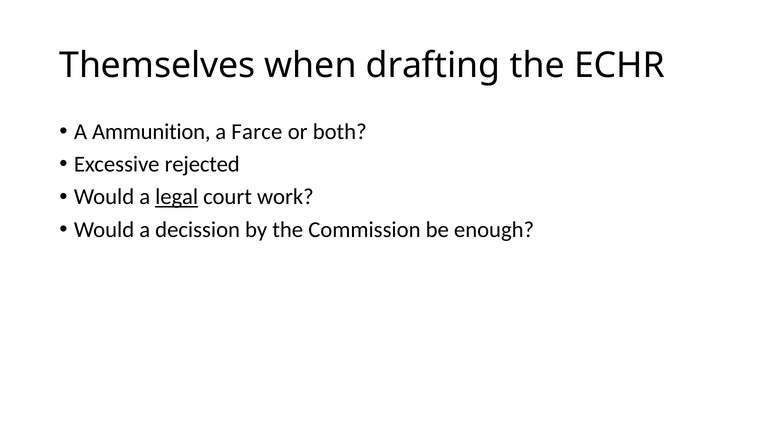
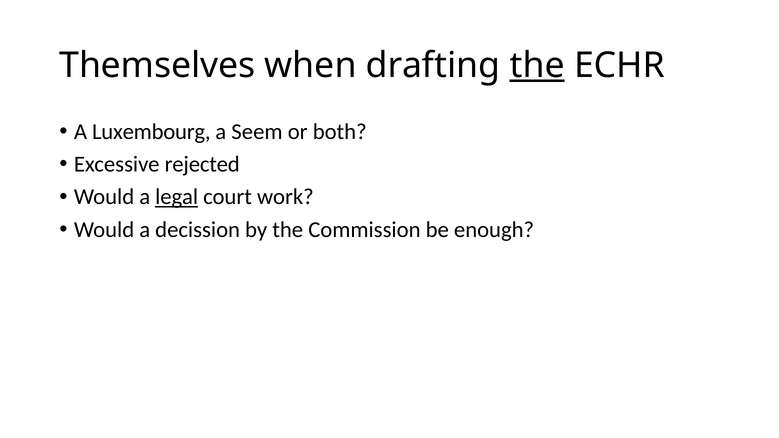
the at (537, 65) underline: none -> present
Ammunition: Ammunition -> Luxembourg
Farce: Farce -> Seem
